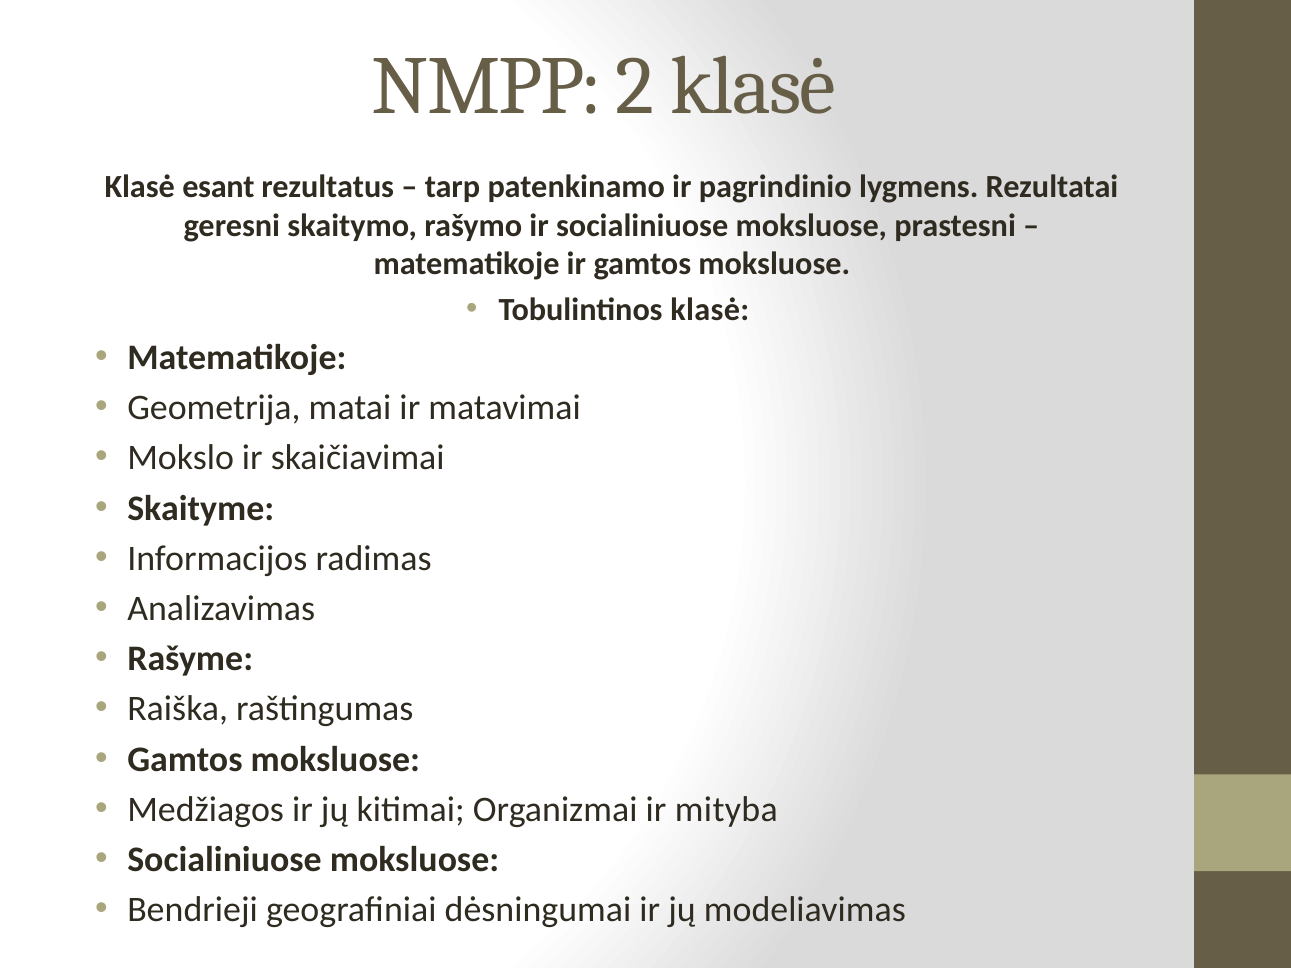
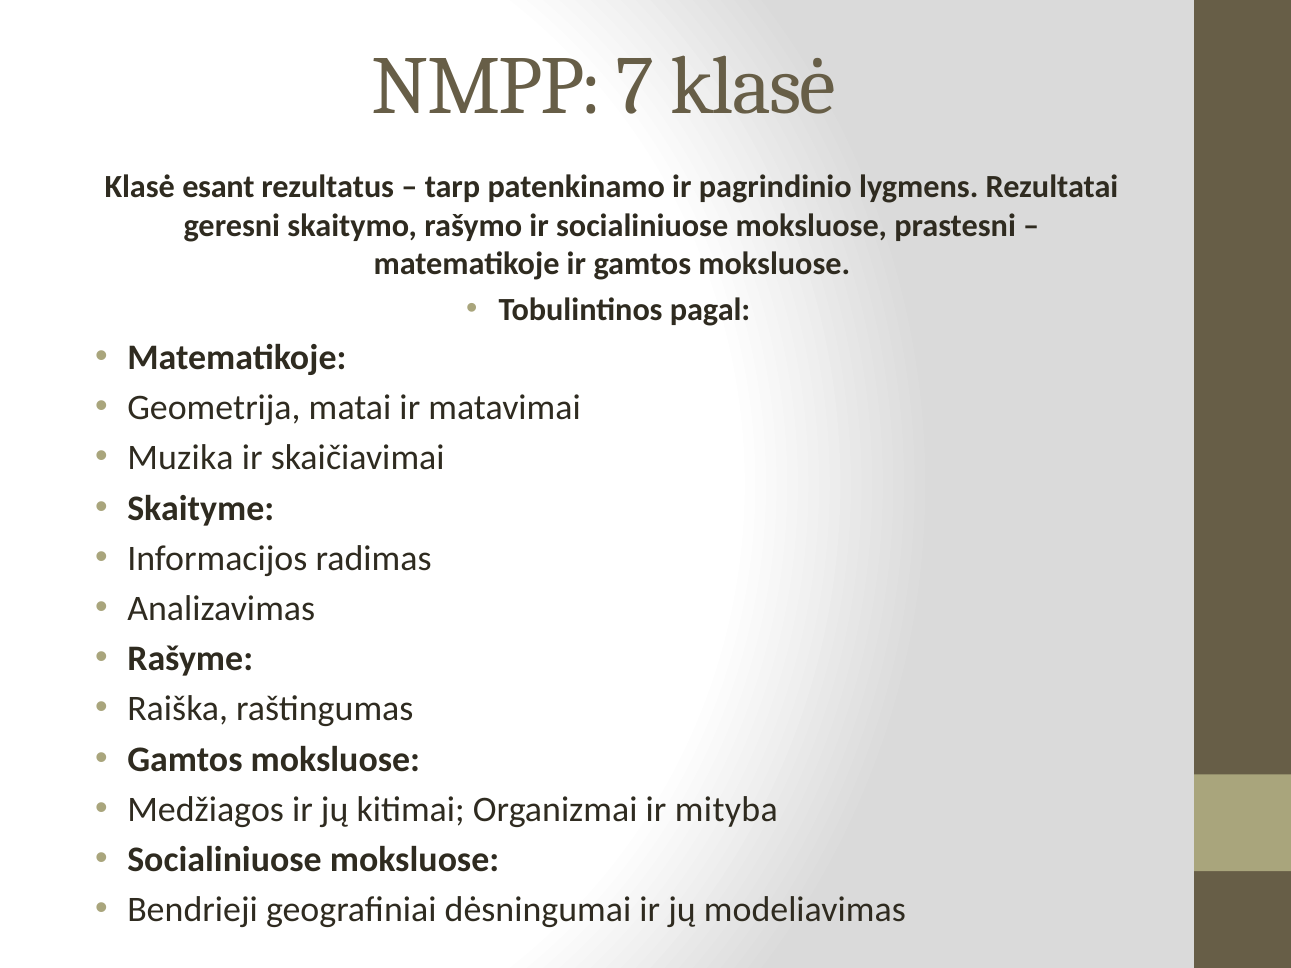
2: 2 -> 7
Tobulintinos klasė: klasė -> pagal
Mokslo: Mokslo -> Muzika
